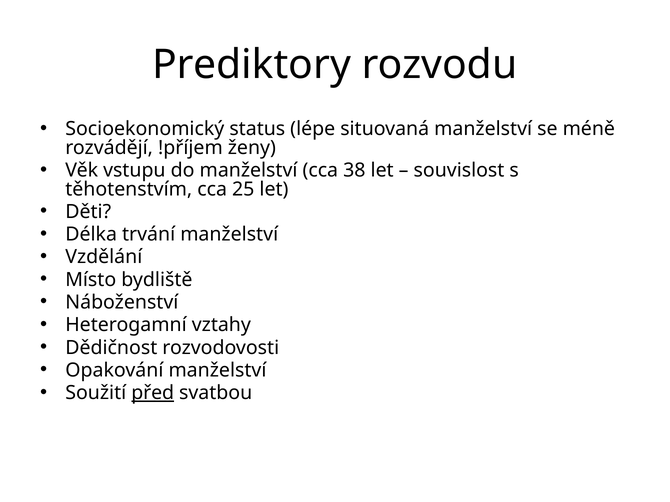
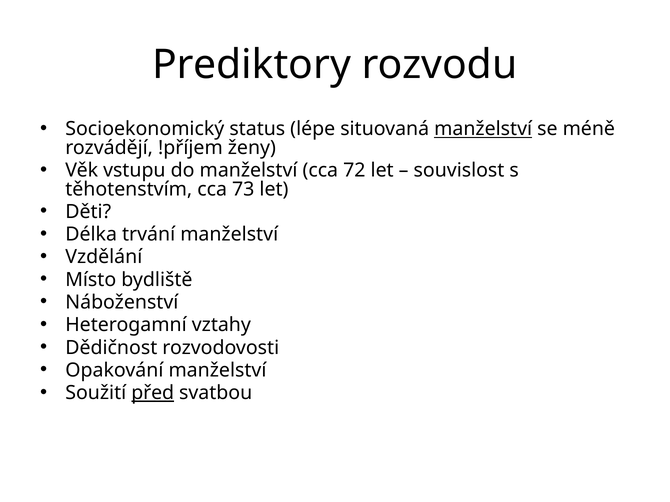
manželství at (483, 129) underline: none -> present
38: 38 -> 72
25: 25 -> 73
